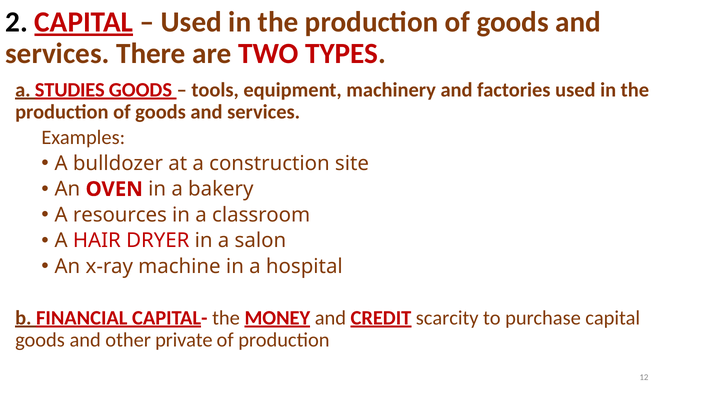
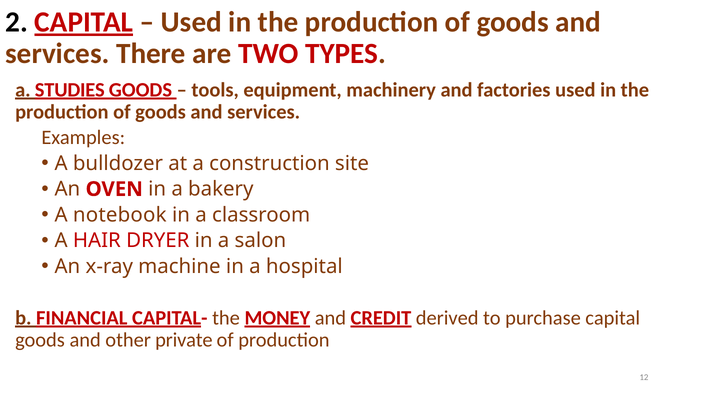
resources: resources -> notebook
scarcity: scarcity -> derived
